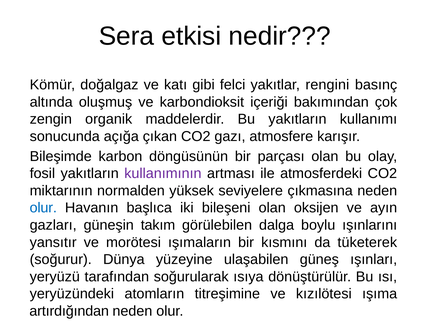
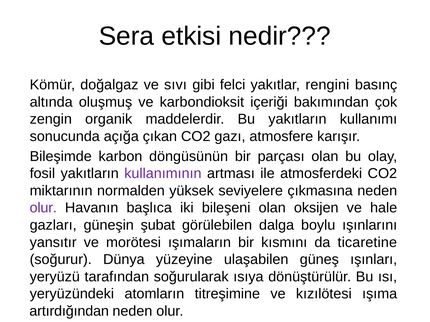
katı: katı -> sıvı
olur at (43, 208) colour: blue -> purple
ayın: ayın -> hale
takım: takım -> şubat
tüketerek: tüketerek -> ticaretine
